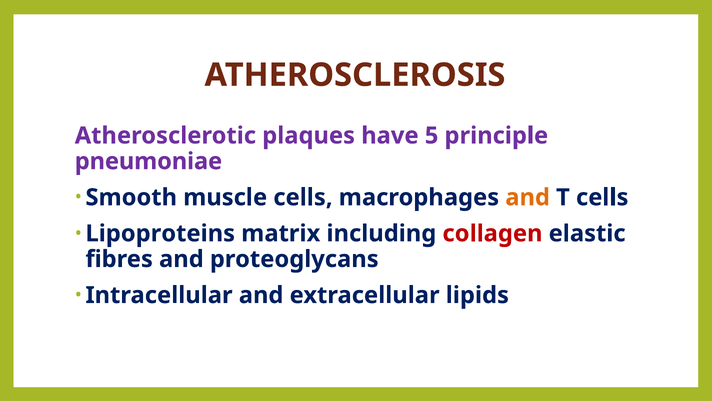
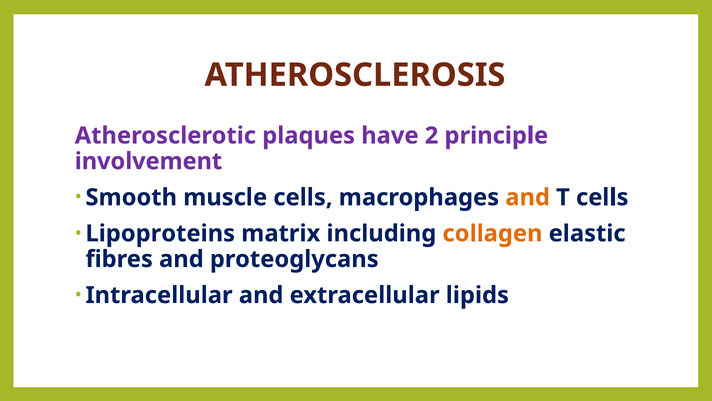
5: 5 -> 2
pneumoniae: pneumoniae -> involvement
collagen colour: red -> orange
